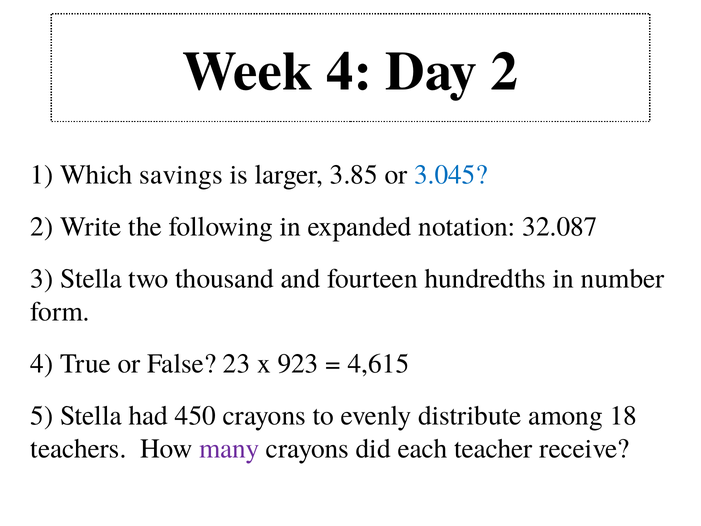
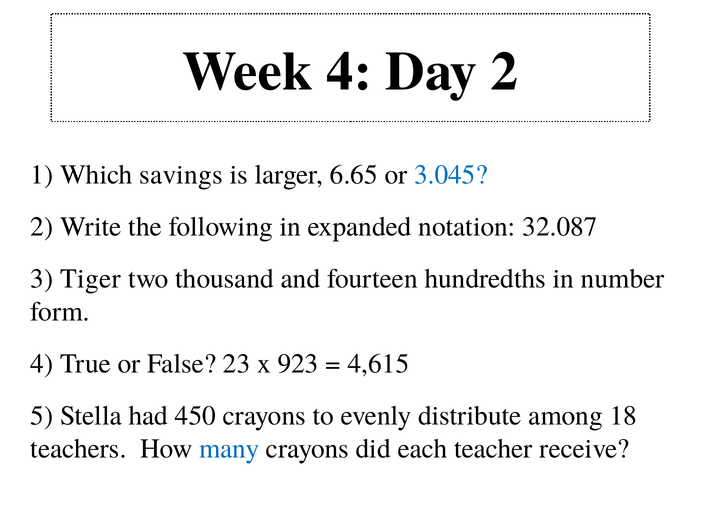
3.85: 3.85 -> 6.65
3 Stella: Stella -> Tiger
many colour: purple -> blue
